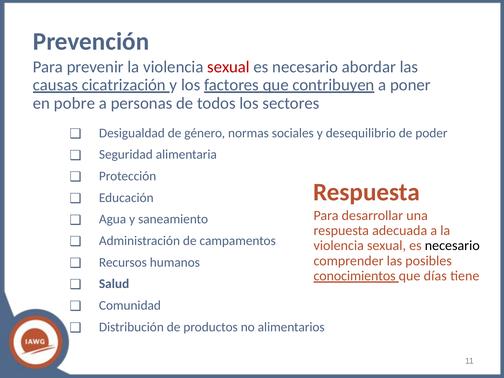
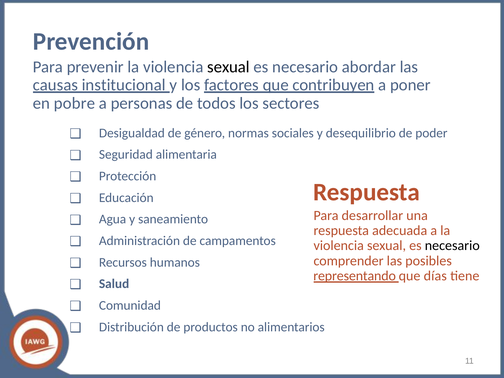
sexual at (229, 67) colour: red -> black
cicatrización: cicatrización -> institucional
conocimientos: conocimientos -> representando
